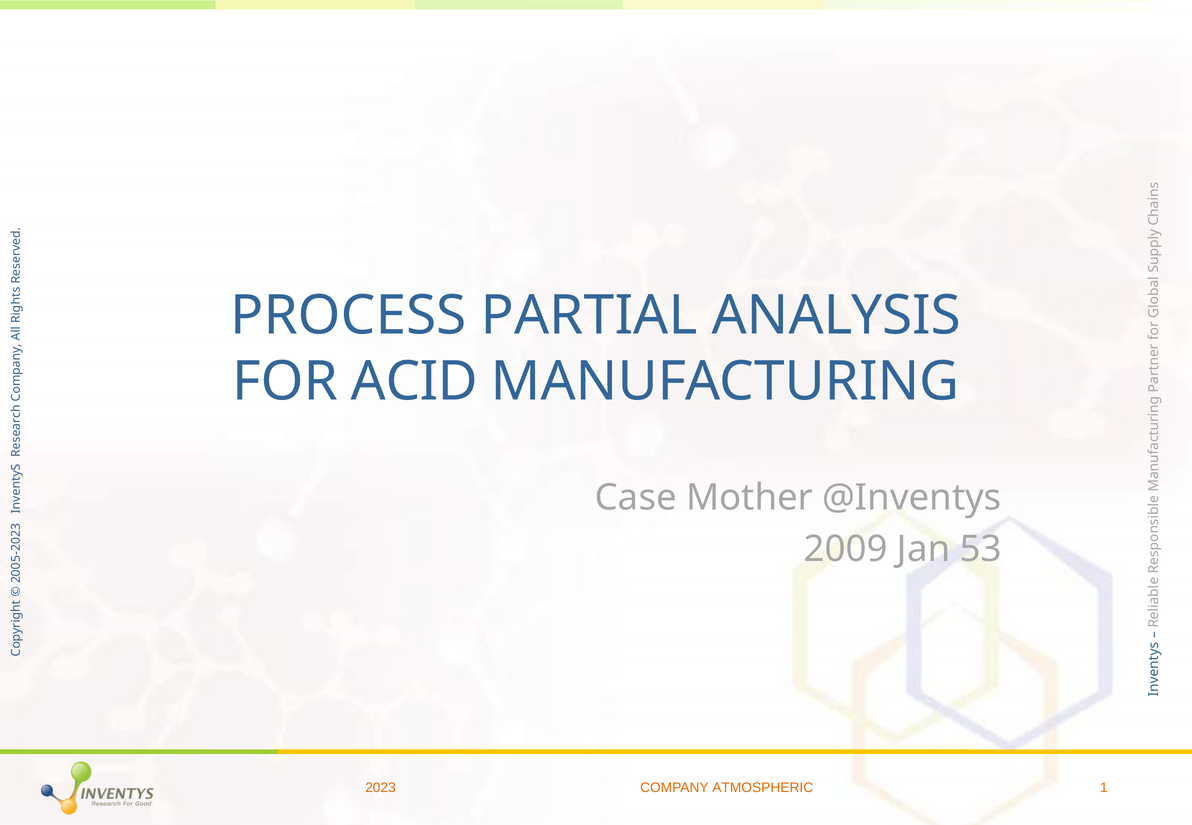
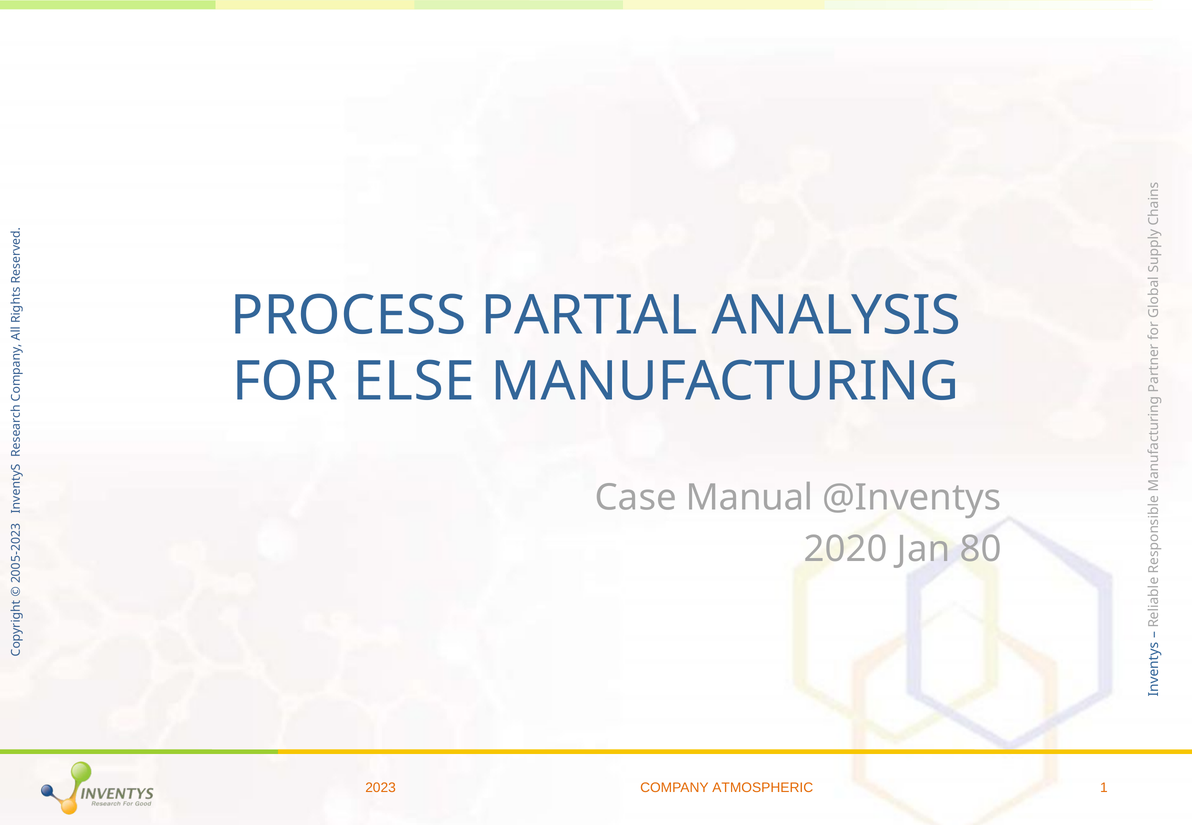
ACID: ACID -> ELSE
Mother: Mother -> Manual
2009: 2009 -> 2020
53: 53 -> 80
